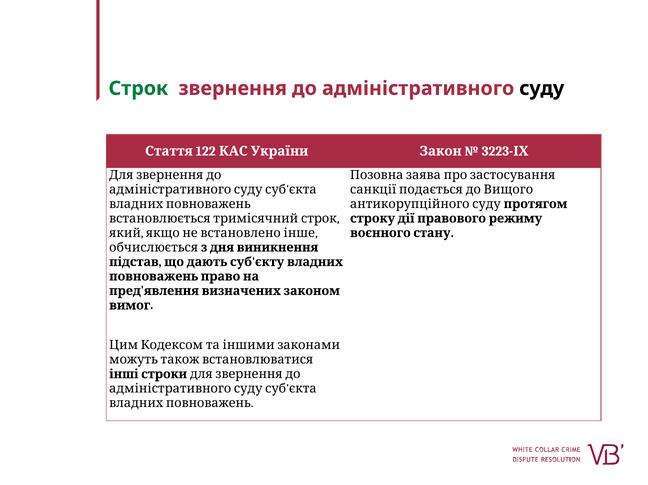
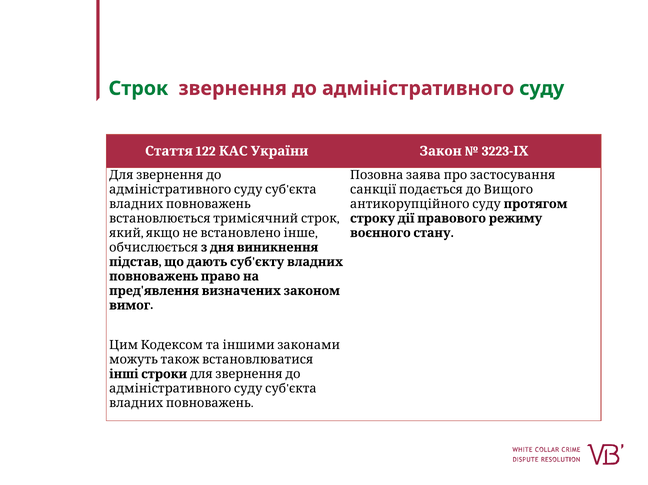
суду colour: black -> green
